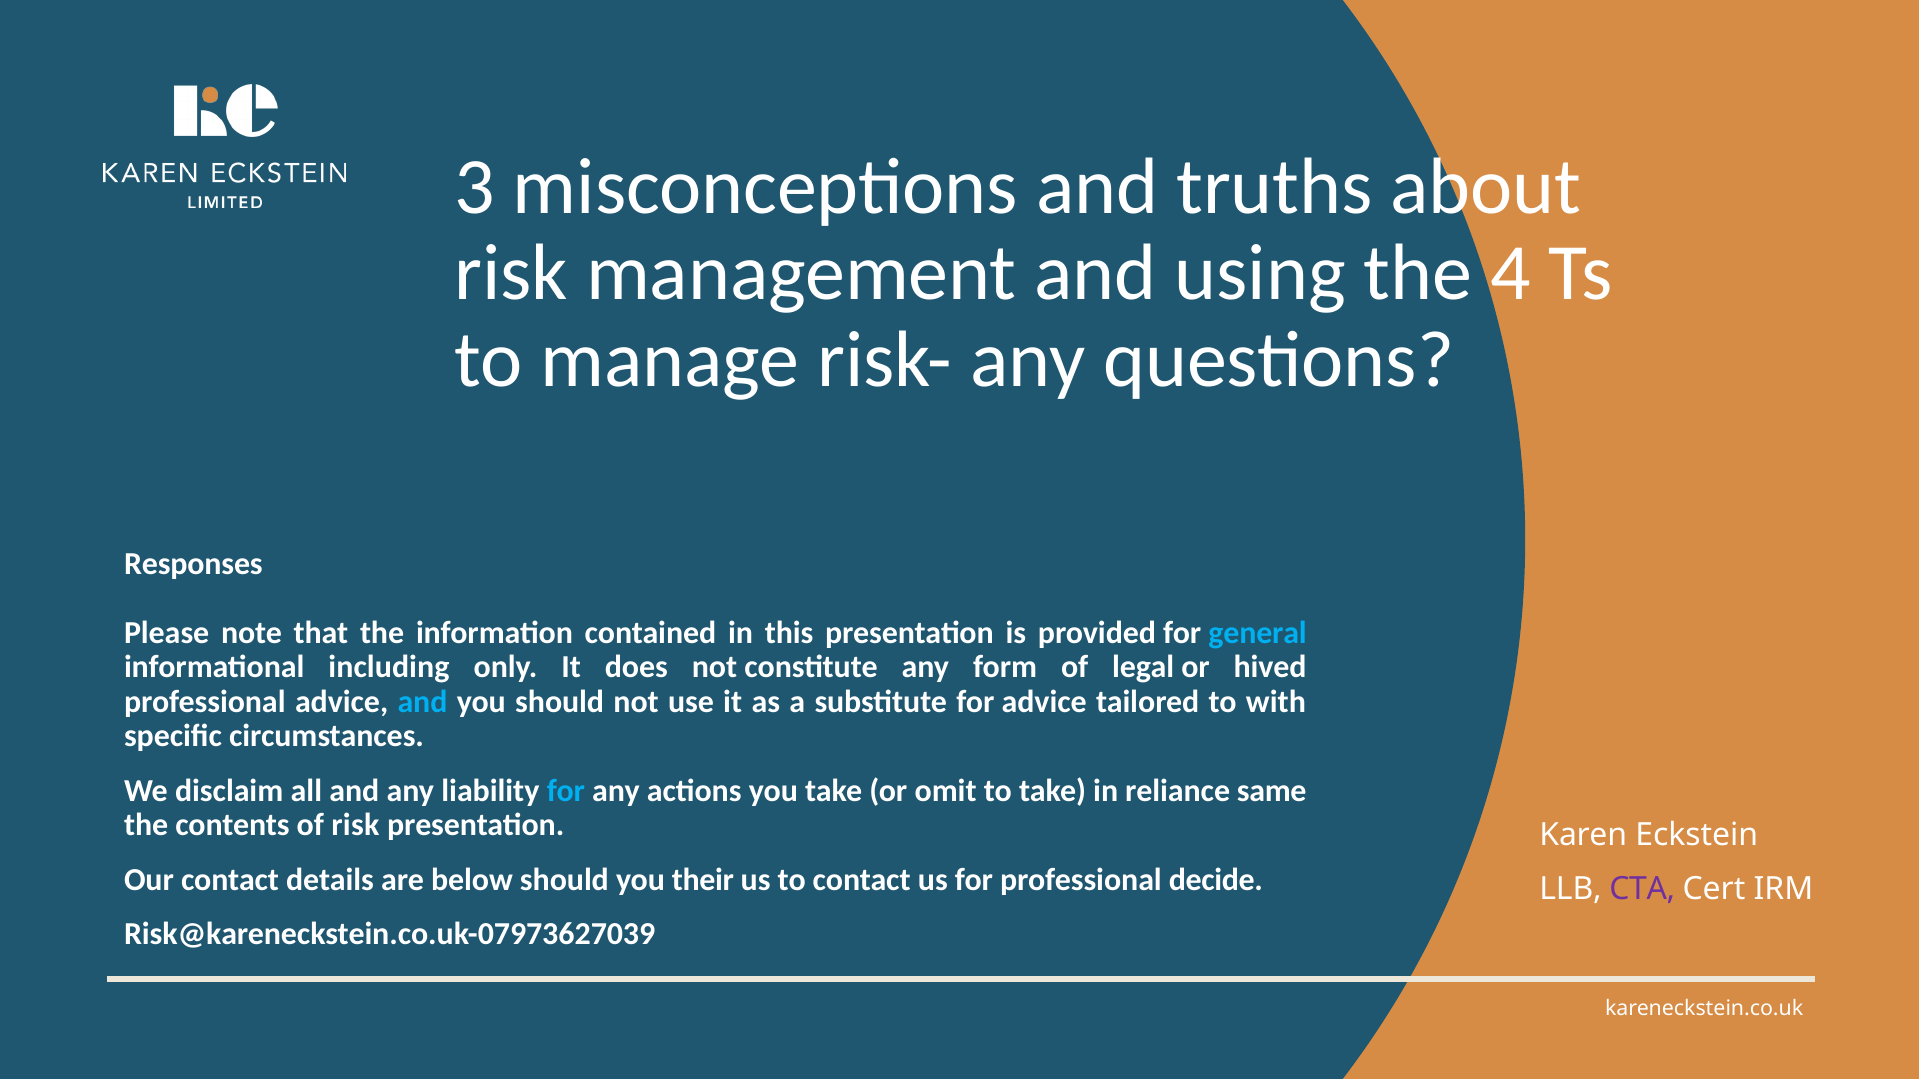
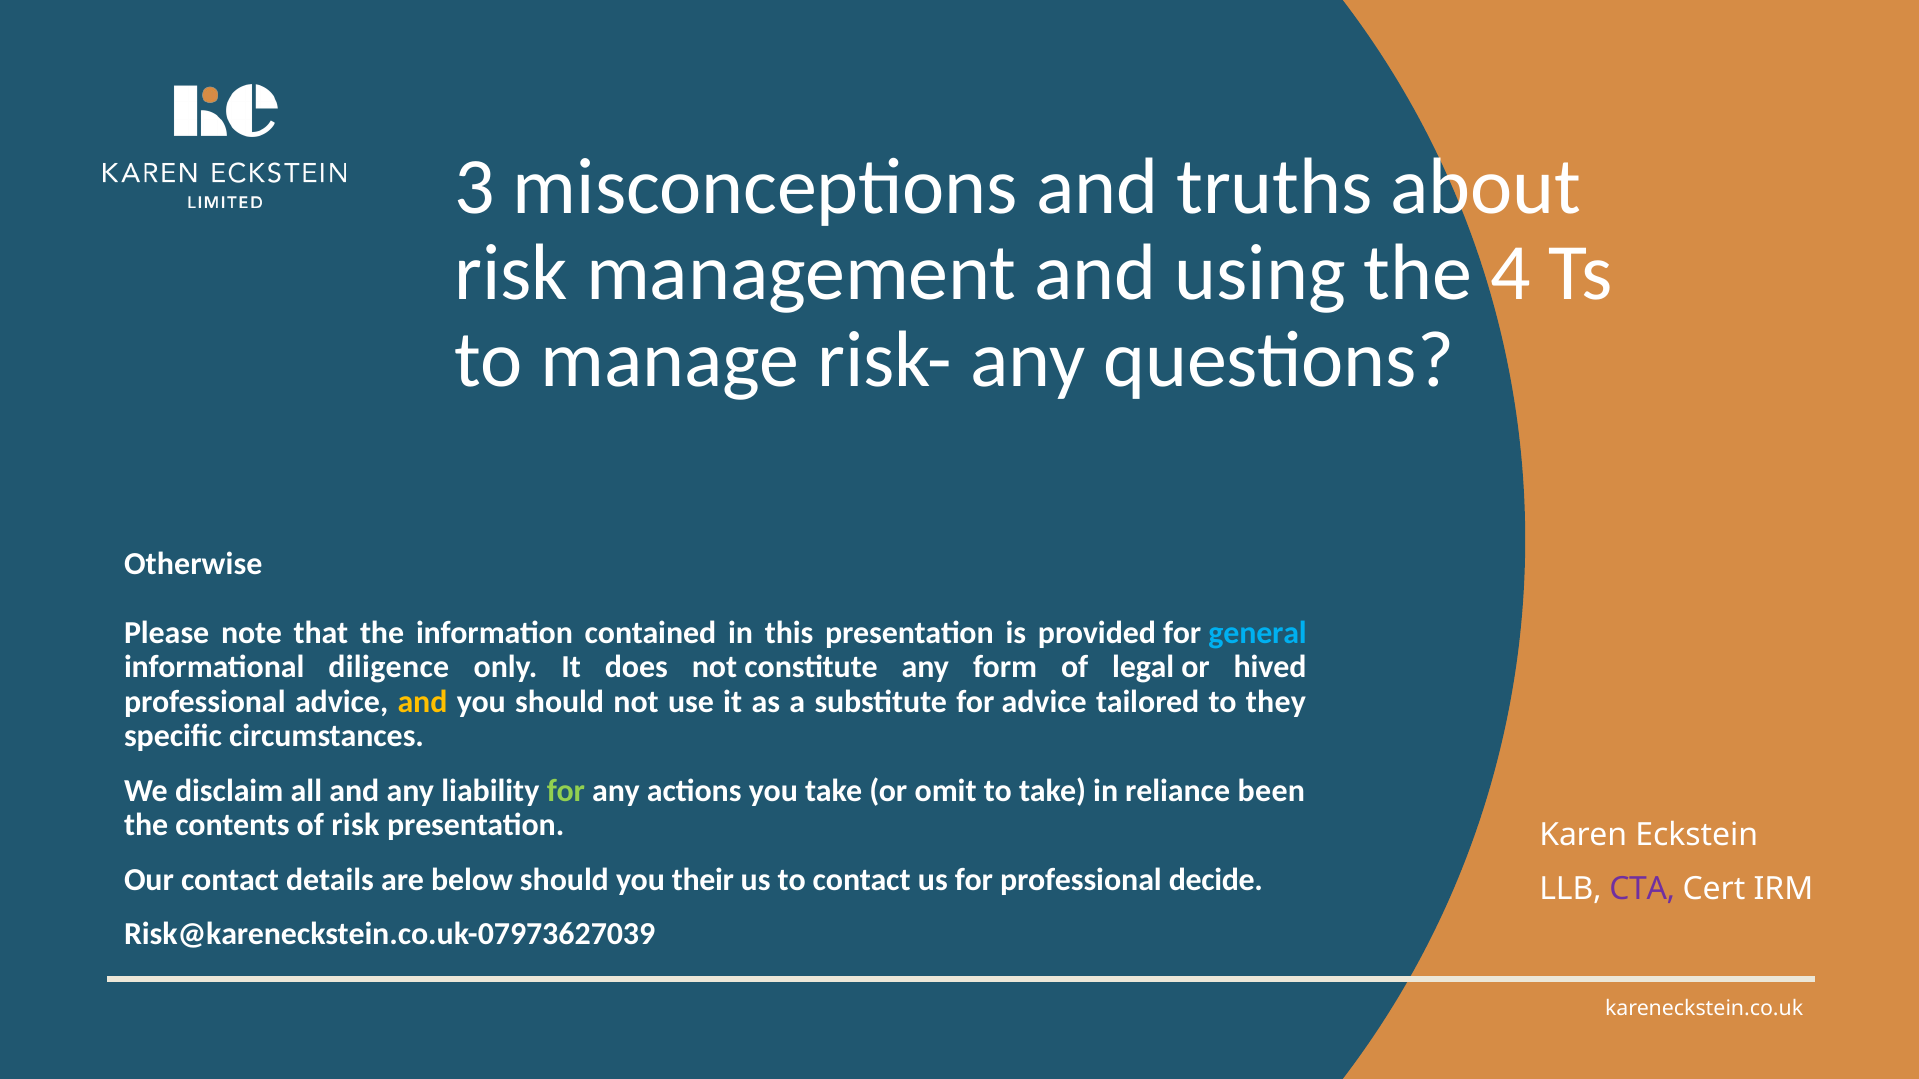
Responses: Responses -> Otherwise
including: including -> diligence
and at (422, 702) colour: light blue -> yellow
with: with -> they
for at (566, 791) colour: light blue -> light green
same: same -> been
